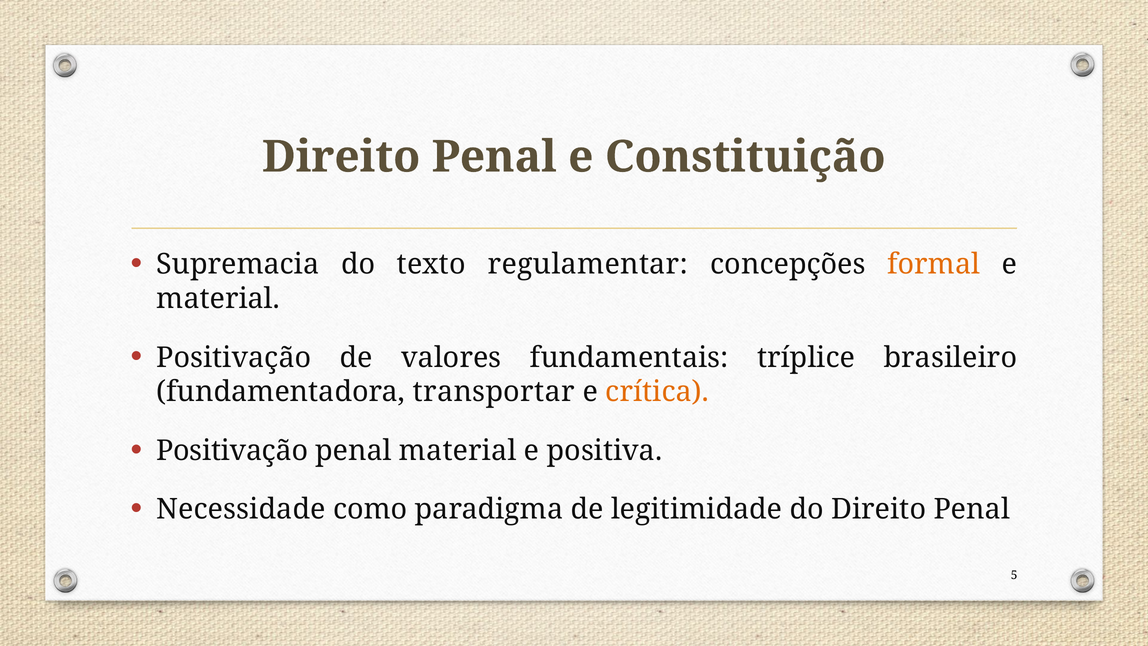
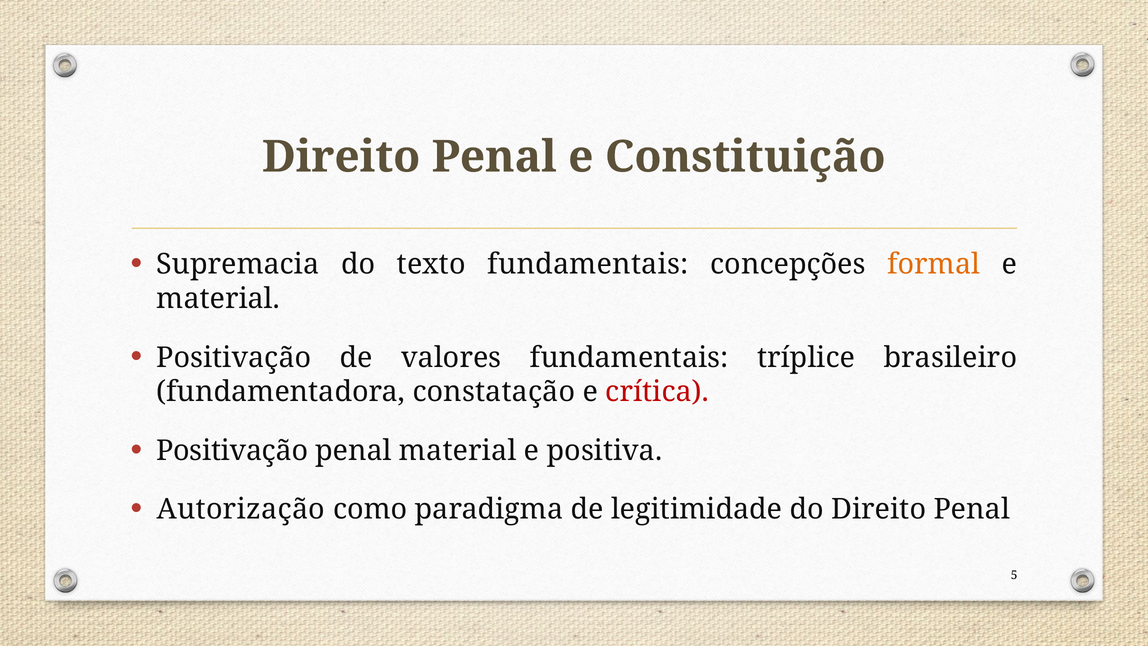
texto regulamentar: regulamentar -> fundamentais
transportar: transportar -> constatação
crítica colour: orange -> red
Necessidade: Necessidade -> Autorização
